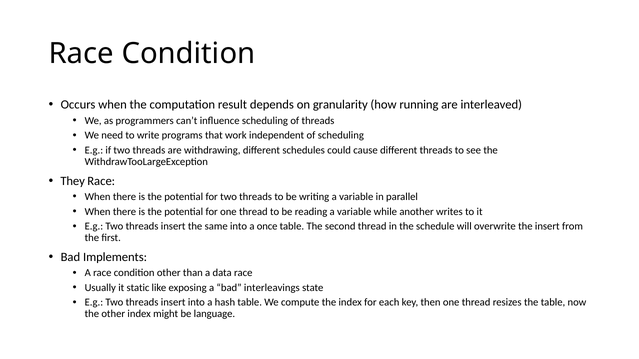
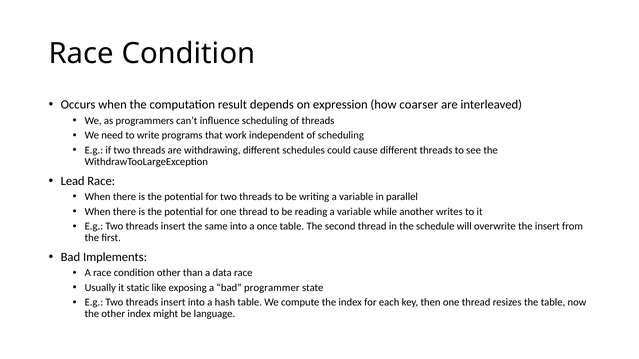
granularity: granularity -> expression
running: running -> coarser
They: They -> Lead
interleavings: interleavings -> programmer
